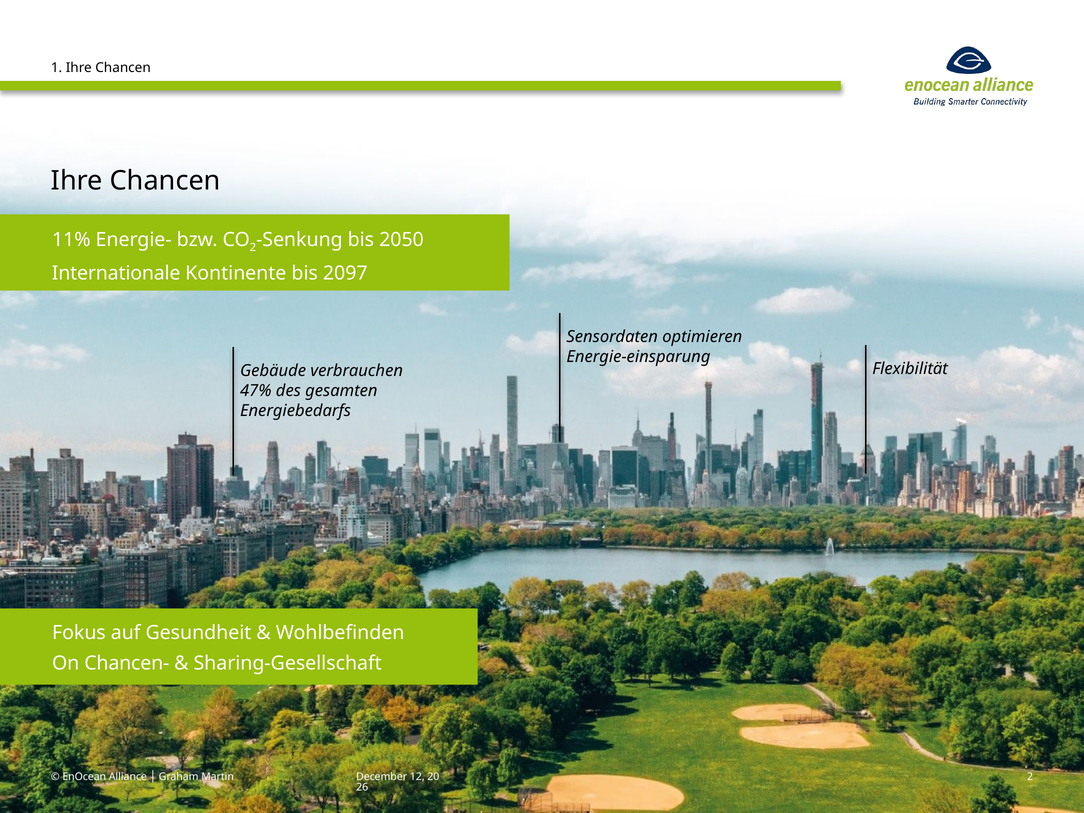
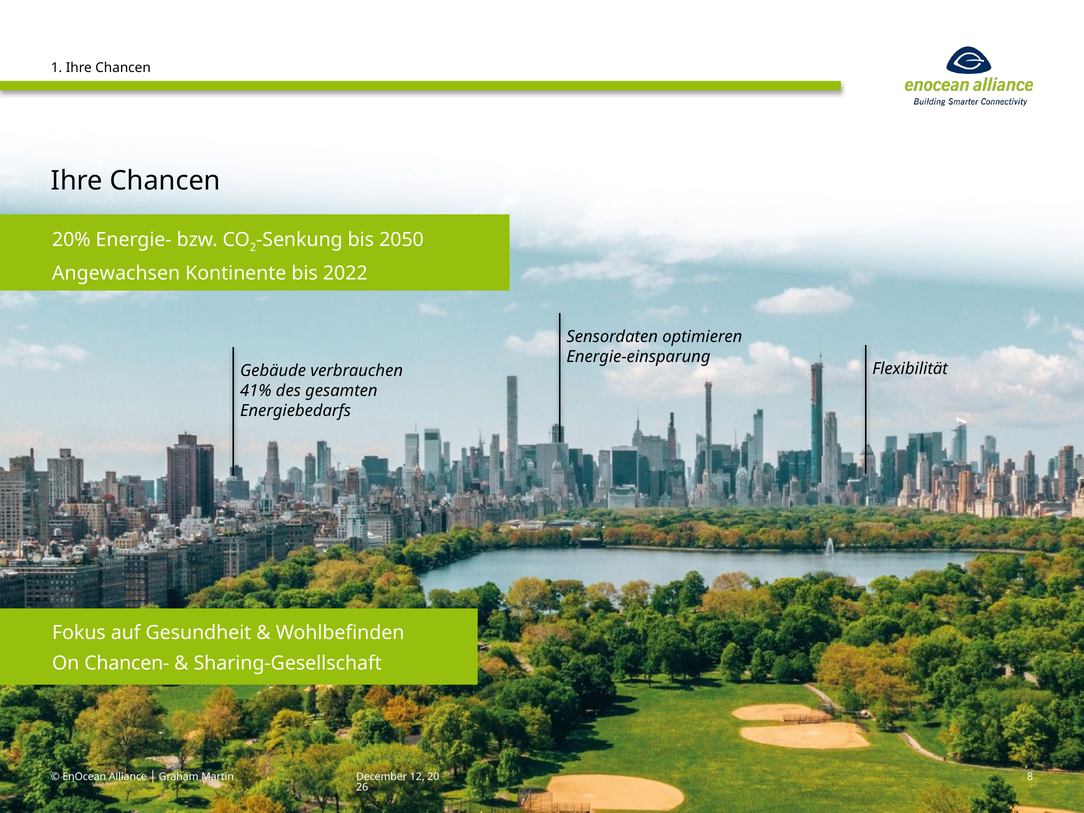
11%: 11% -> 20%
Internationale: Internationale -> Angewachsen
2097: 2097 -> 2022
47%: 47% -> 41%
2 at (1030, 777): 2 -> 8
